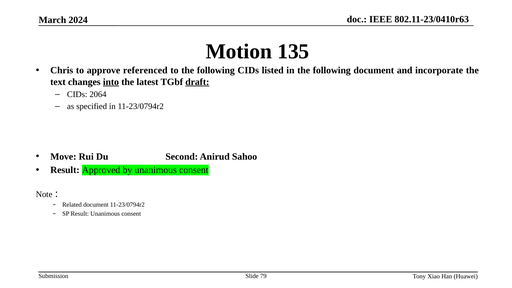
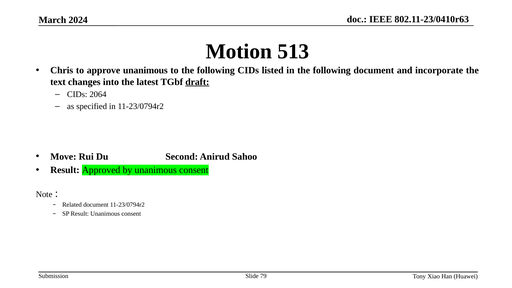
135: 135 -> 513
approve referenced: referenced -> unanimous
into underline: present -> none
